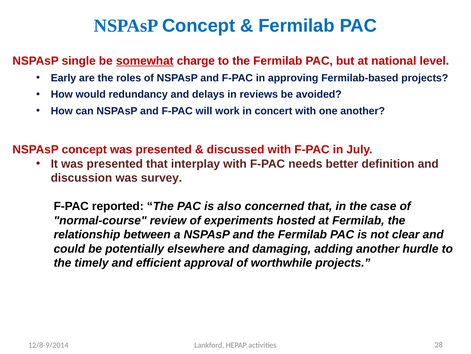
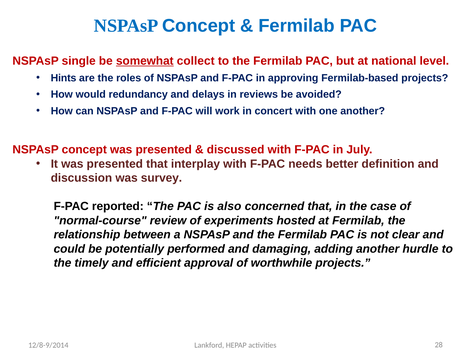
charge: charge -> collect
Early: Early -> Hints
elsewhere: elsewhere -> performed
